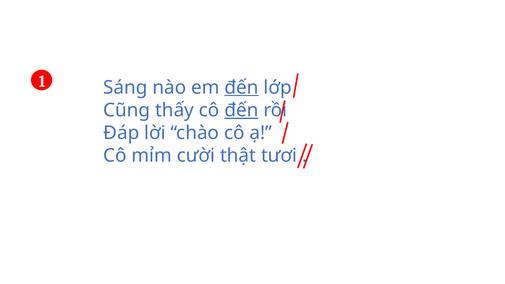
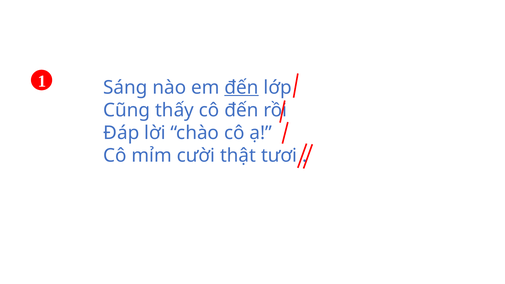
đến at (241, 110) underline: present -> none
